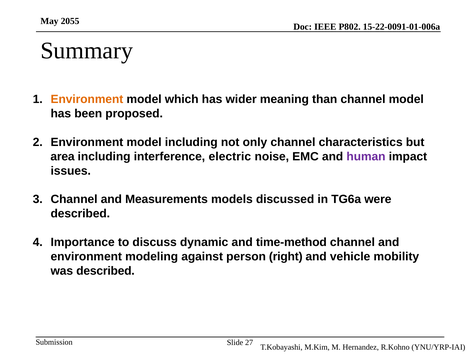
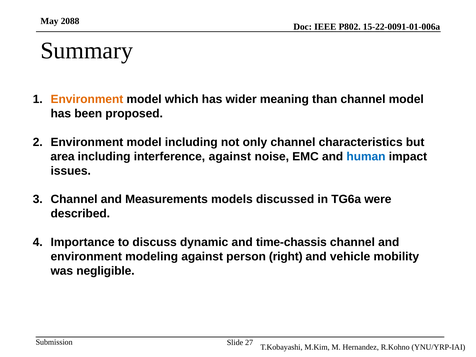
2055: 2055 -> 2088
interference electric: electric -> against
human colour: purple -> blue
time-method: time-method -> time-chassis
was described: described -> negligible
